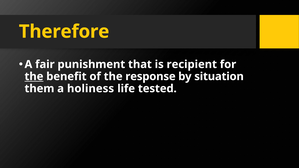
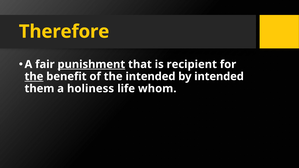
punishment underline: none -> present
the response: response -> intended
by situation: situation -> intended
tested: tested -> whom
